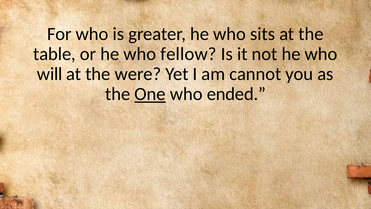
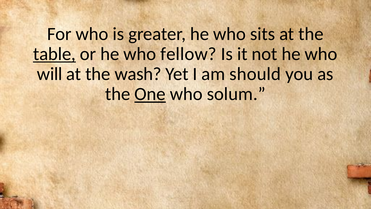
table underline: none -> present
were: were -> wash
cannot: cannot -> should
ended: ended -> solum
